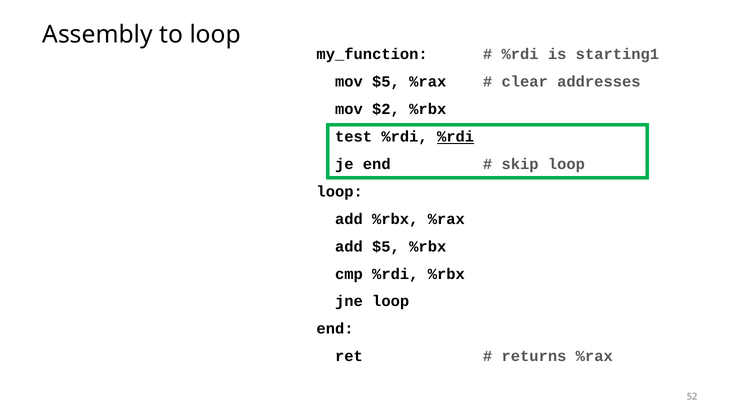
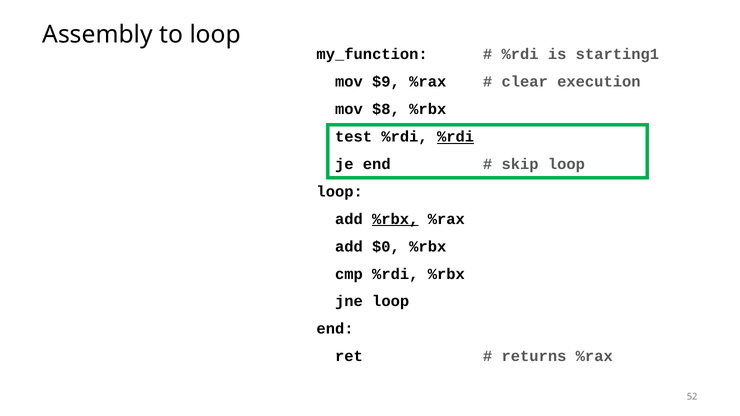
mov $5: $5 -> $9
addresses: addresses -> execution
$2: $2 -> $8
%rbx at (395, 219) underline: none -> present
add $5: $5 -> $0
